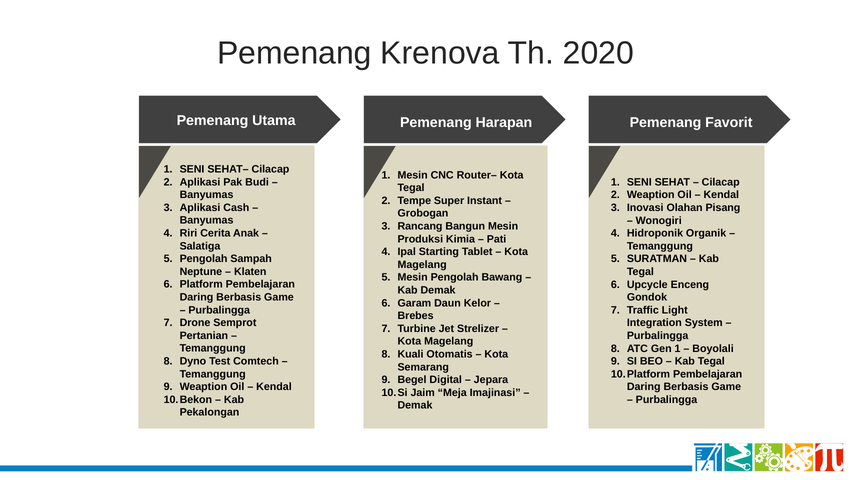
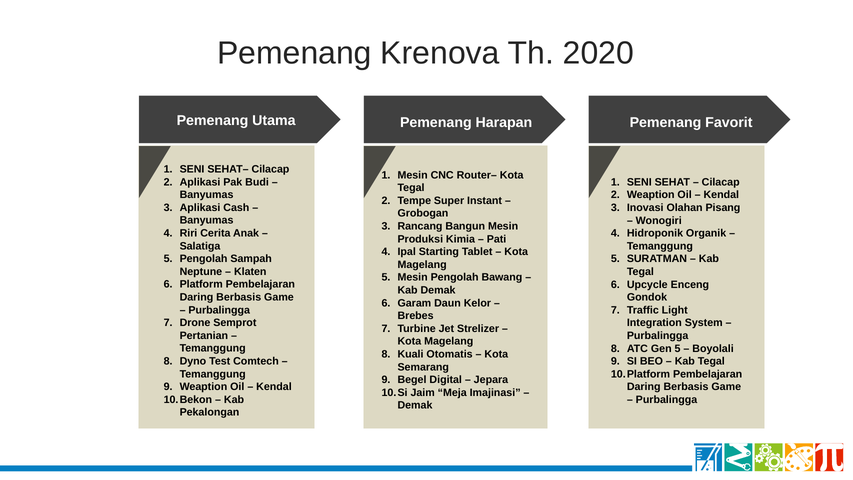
Gen 1: 1 -> 5
